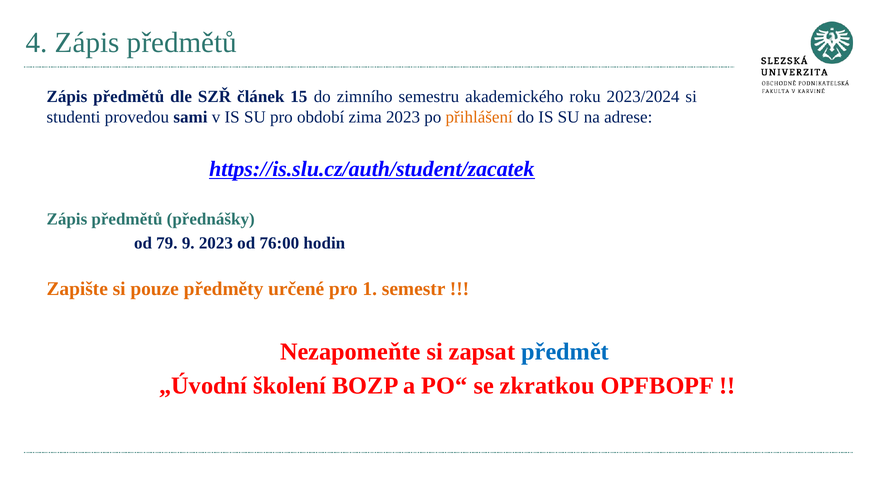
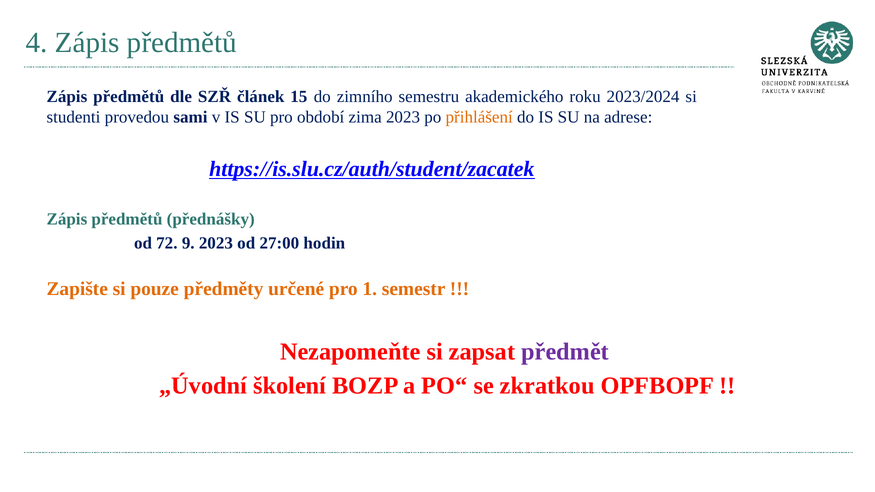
79: 79 -> 72
76:00: 76:00 -> 27:00
předmět colour: blue -> purple
